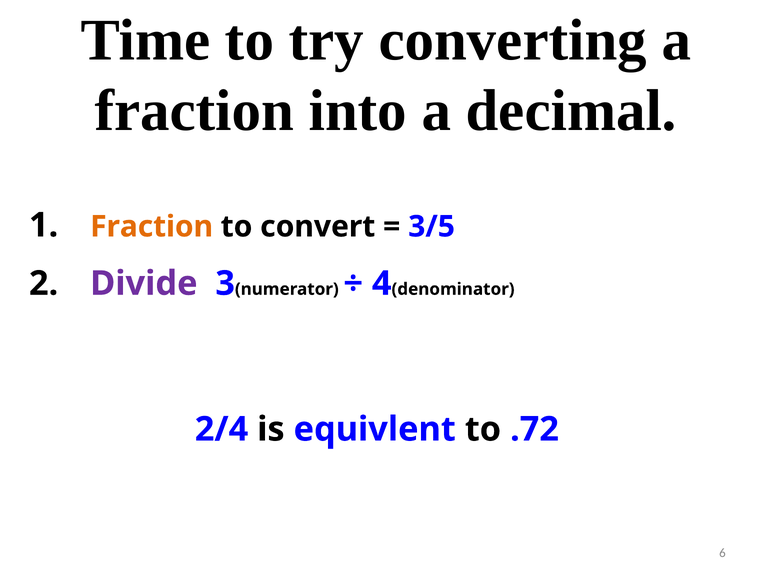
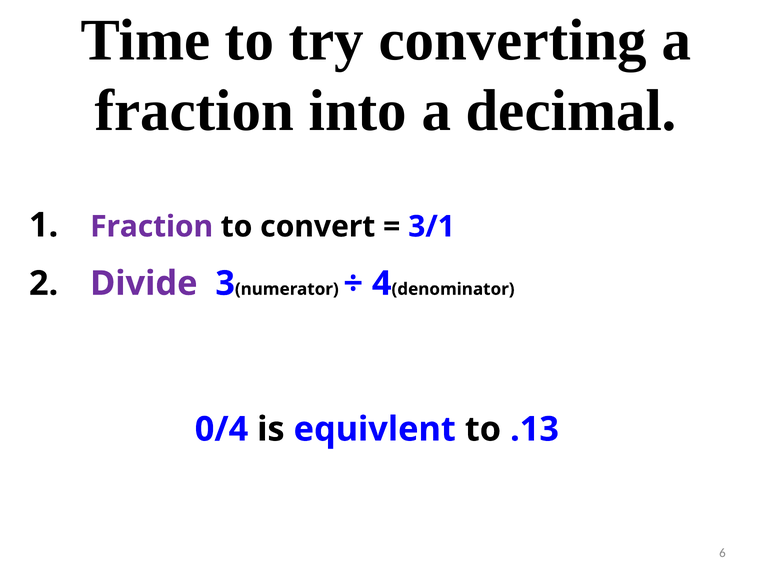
Fraction at (152, 227) colour: orange -> purple
3/5: 3/5 -> 3/1
2/4: 2/4 -> 0/4
.72: .72 -> .13
